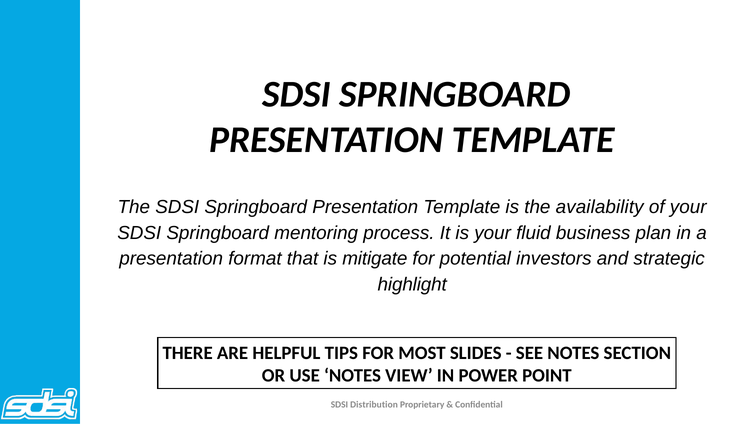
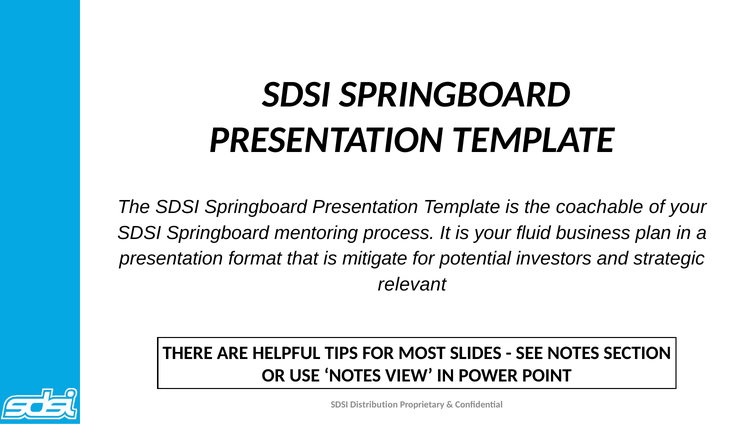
availability: availability -> coachable
highlight: highlight -> relevant
